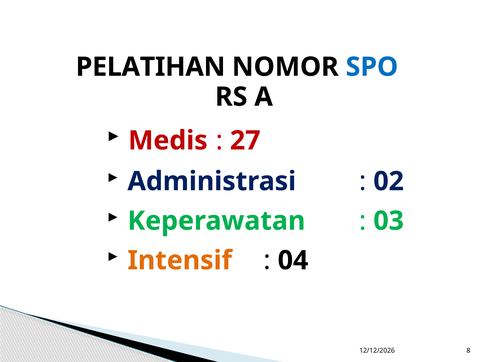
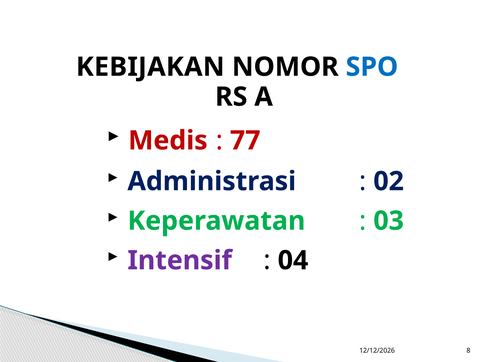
PELATIHAN: PELATIHAN -> KEBIJAKAN
27: 27 -> 77
Intensif colour: orange -> purple
